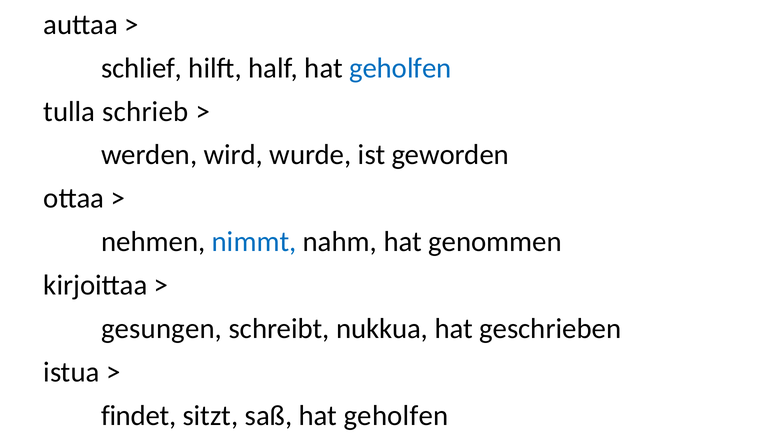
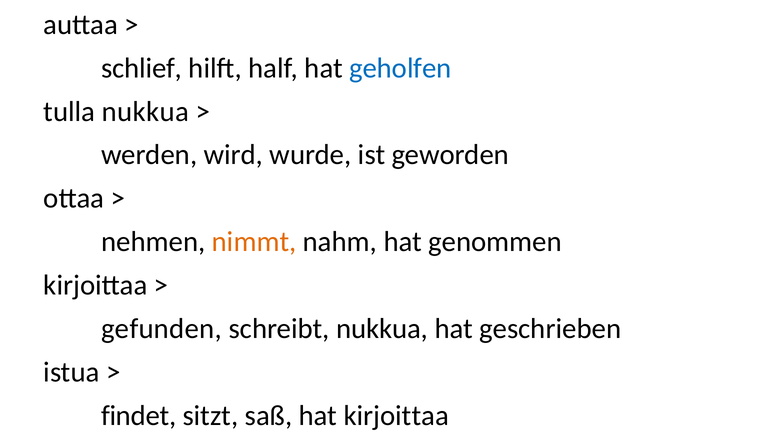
tulla schrieb: schrieb -> nukkua
nimmt colour: blue -> orange
gesungen: gesungen -> gefunden
saß hat geholfen: geholfen -> kirjoittaa
